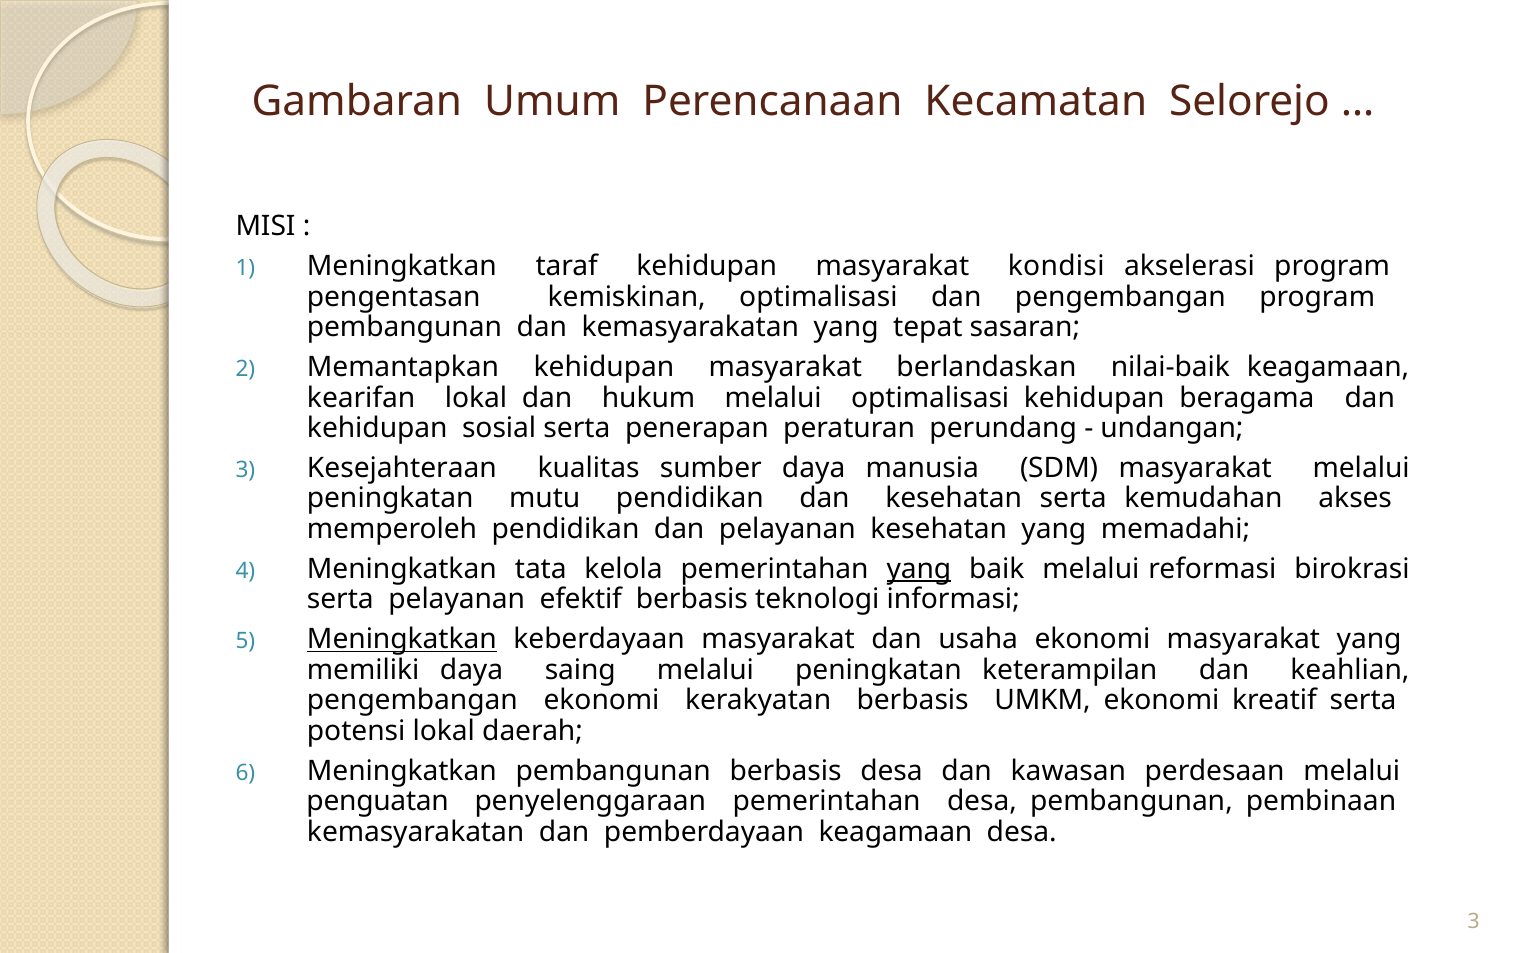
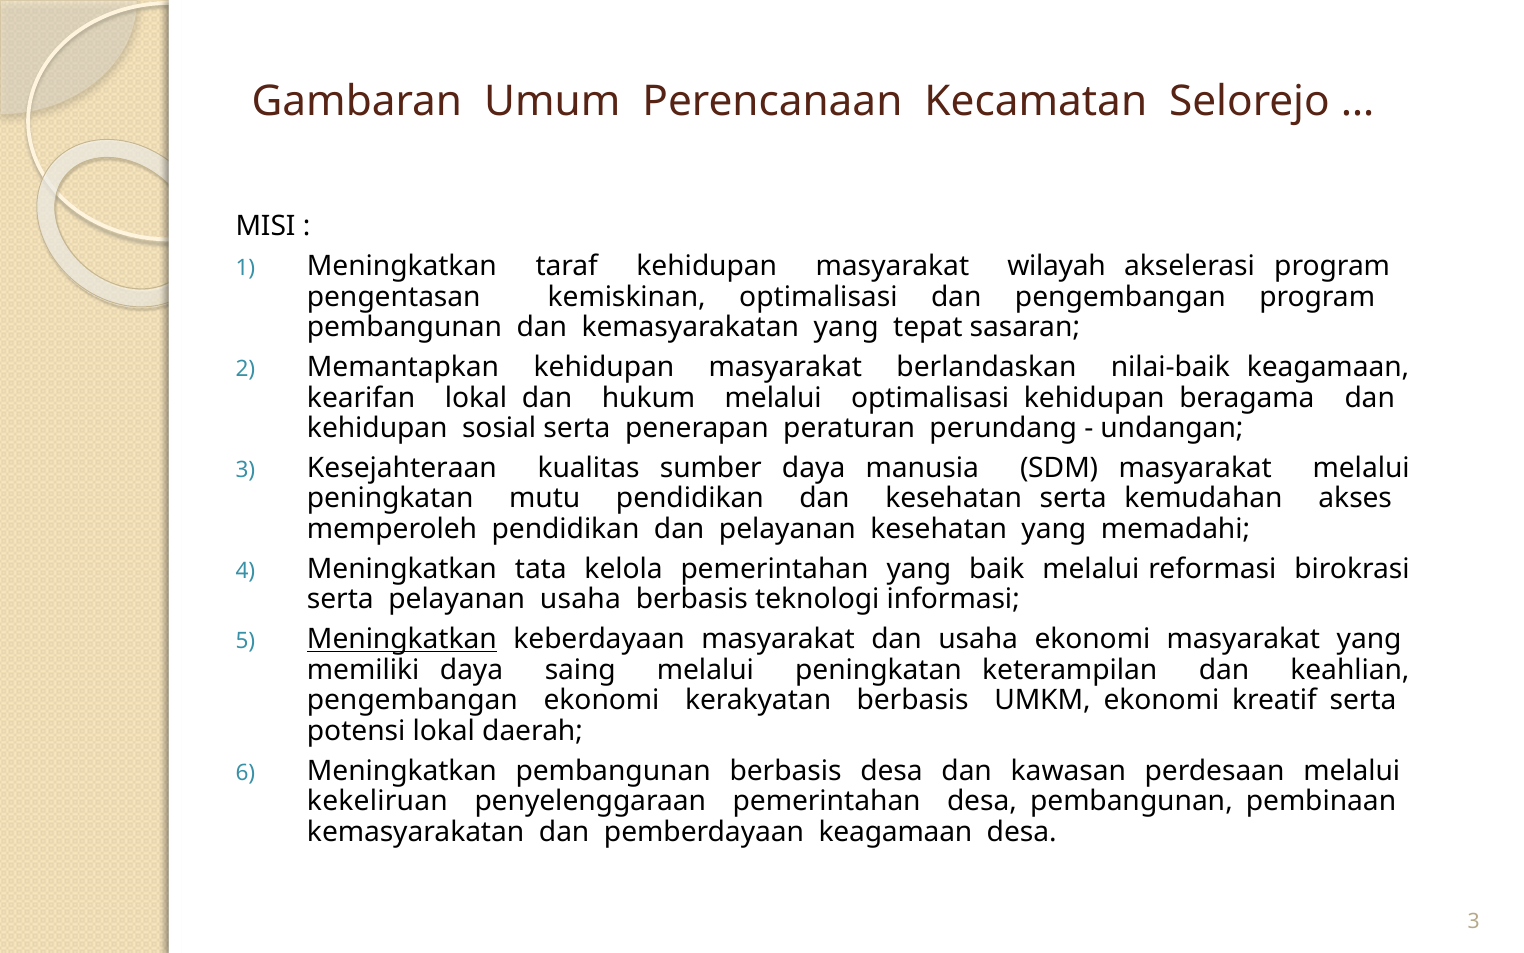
kondisi: kondisi -> wilayah
yang at (919, 569) underline: present -> none
pelayanan efektif: efektif -> usaha
penguatan: penguatan -> kekeliruan
